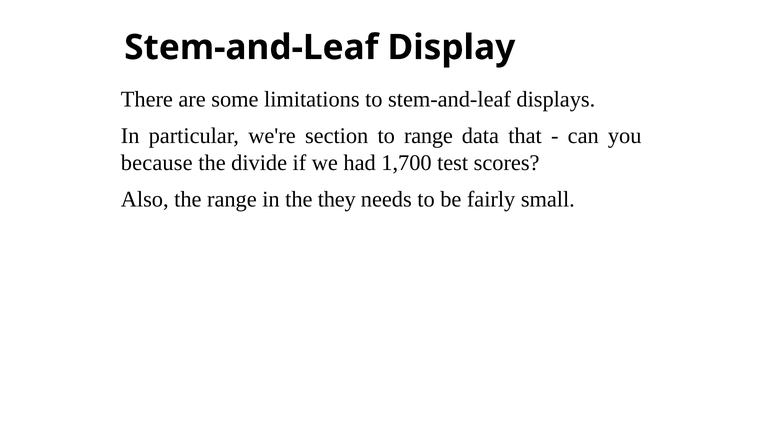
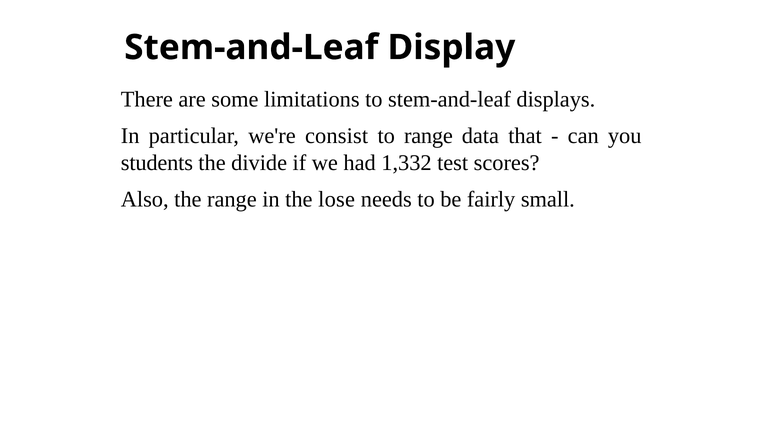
section: section -> consist
because: because -> students
1,700: 1,700 -> 1,332
they: they -> lose
